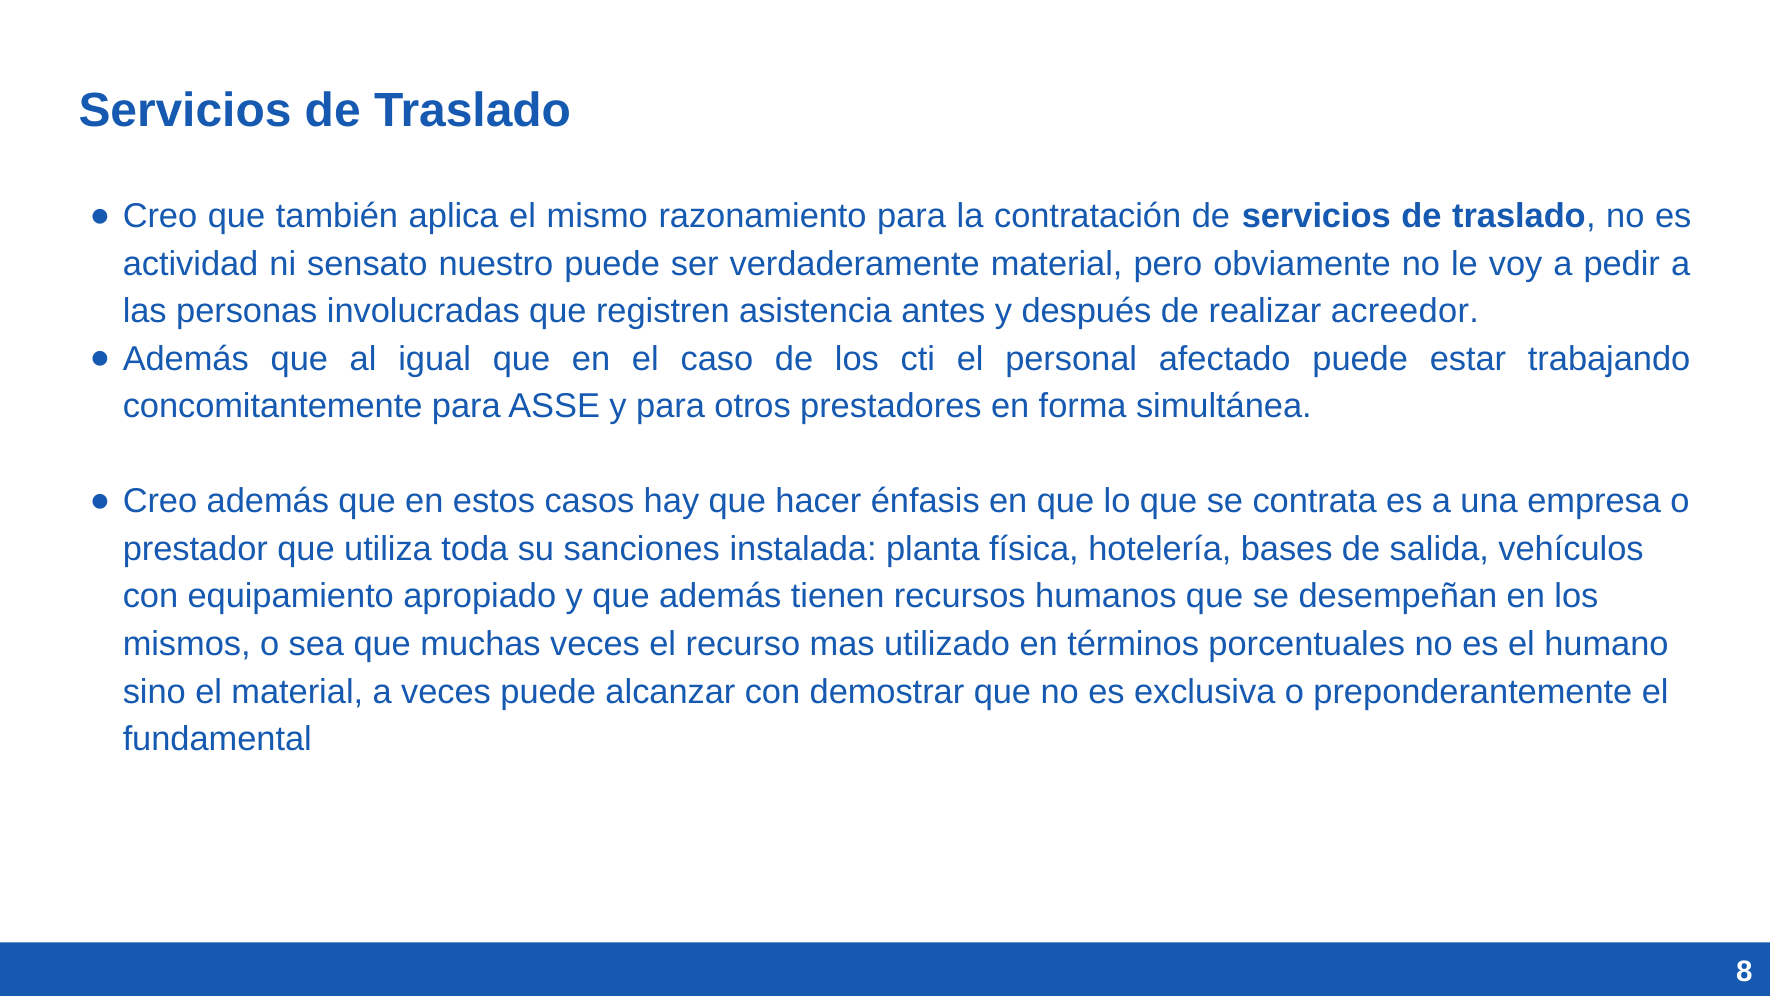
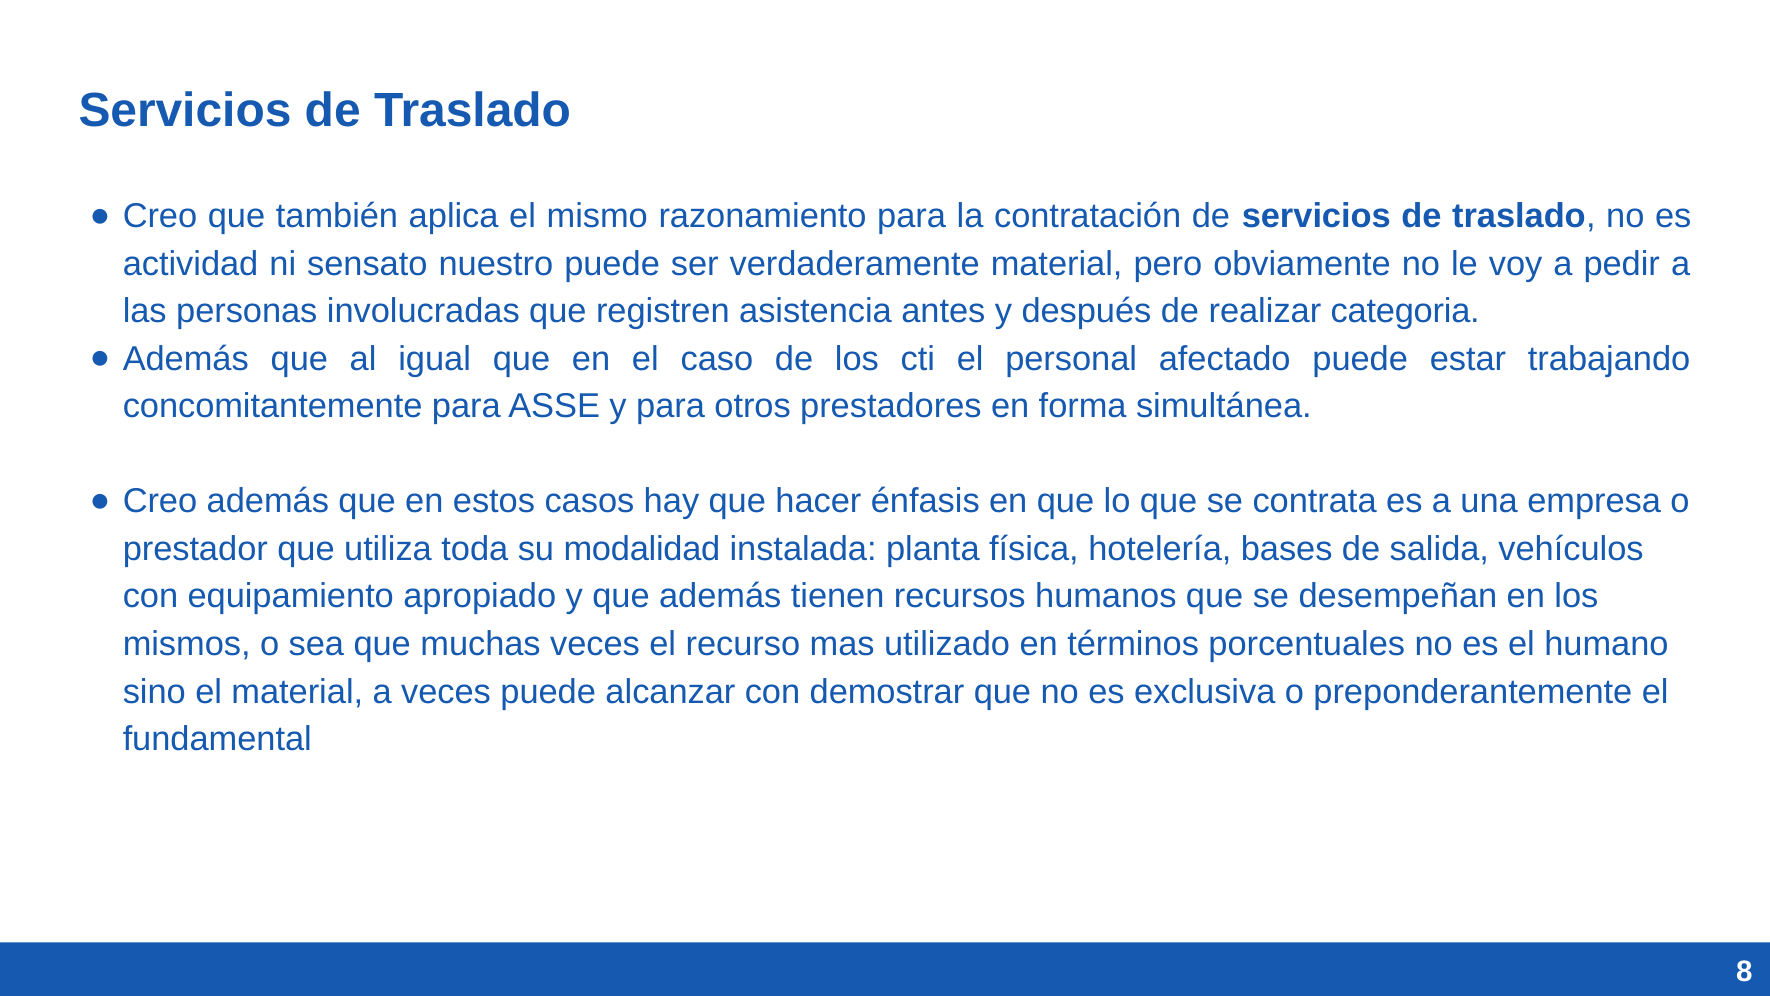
acreedor: acreedor -> categoria
sanciones: sanciones -> modalidad
